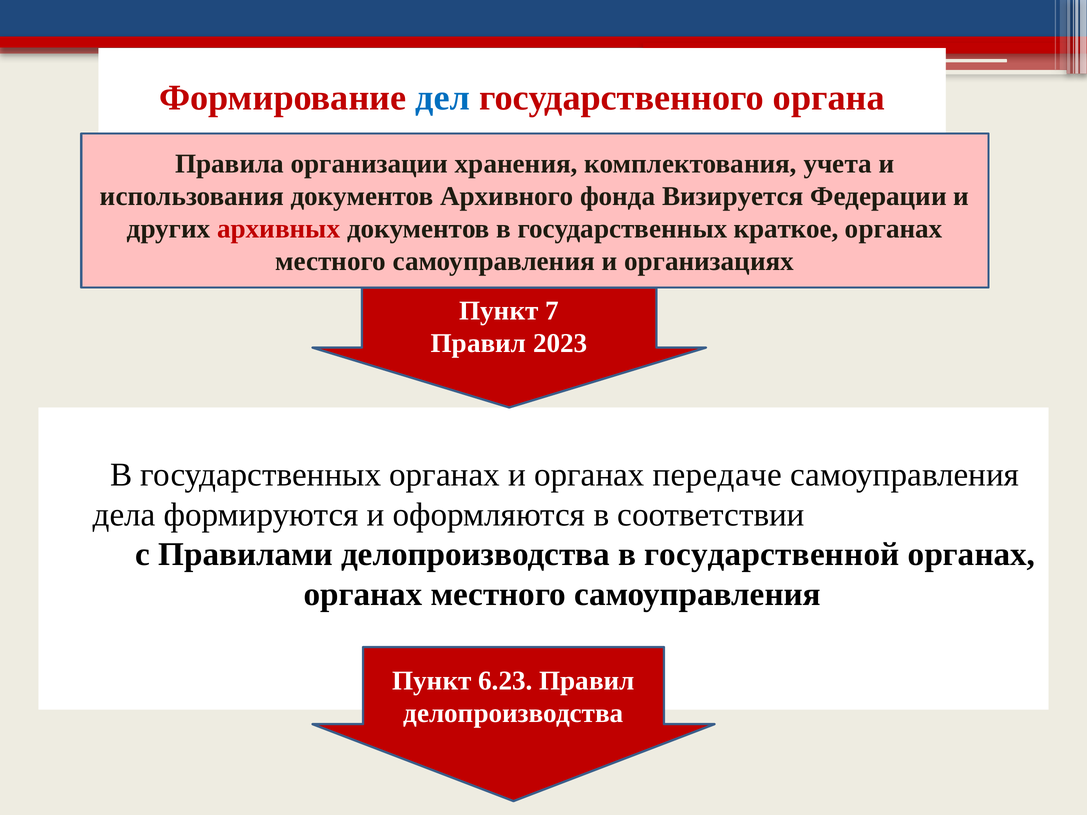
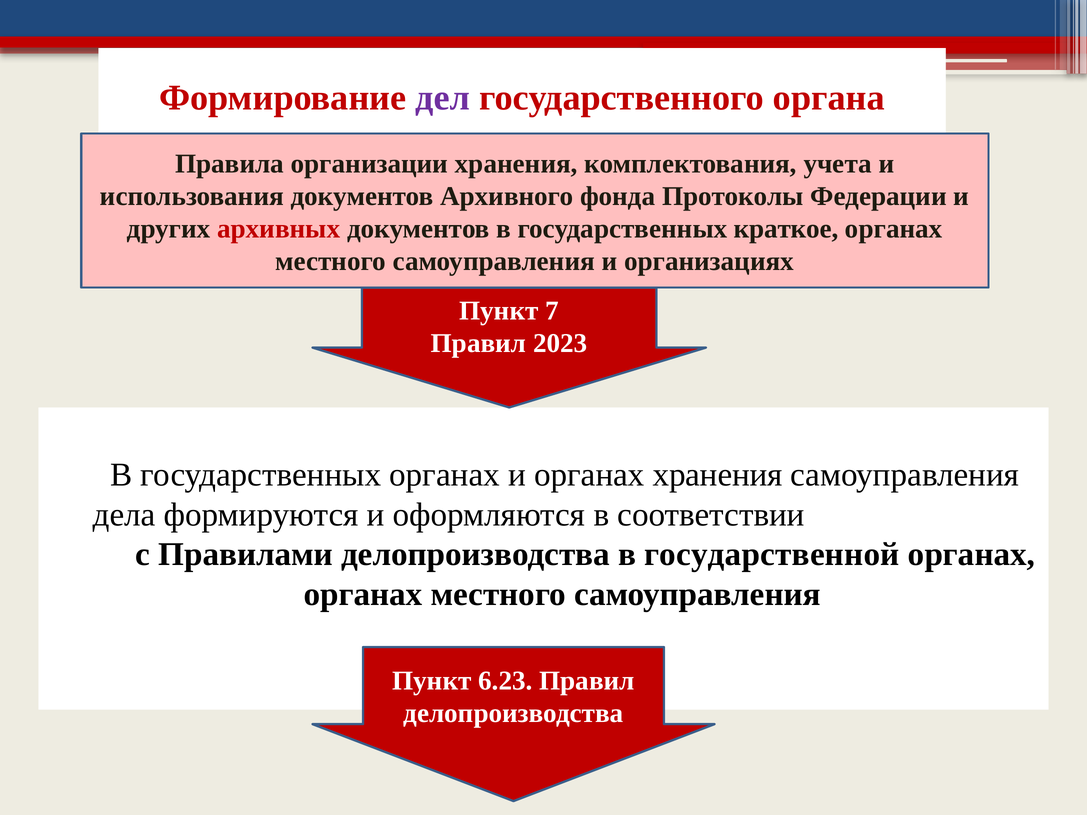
дел colour: blue -> purple
Визируется: Визируется -> Протоколы
органах передаче: передаче -> хранения
